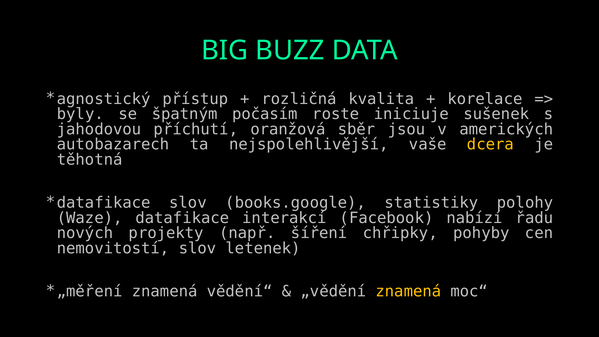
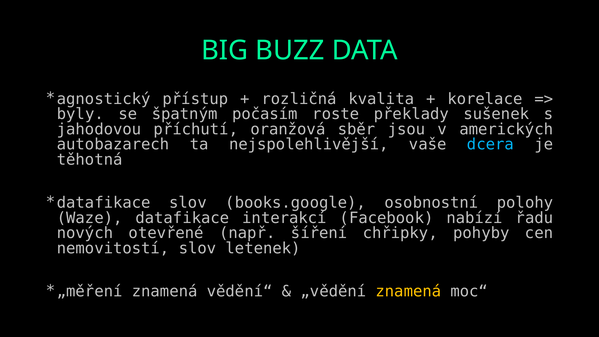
iniciuje: iniciuje -> překlady
dcera colour: yellow -> light blue
statistiky: statistiky -> osobnostní
projekty: projekty -> otevřené
